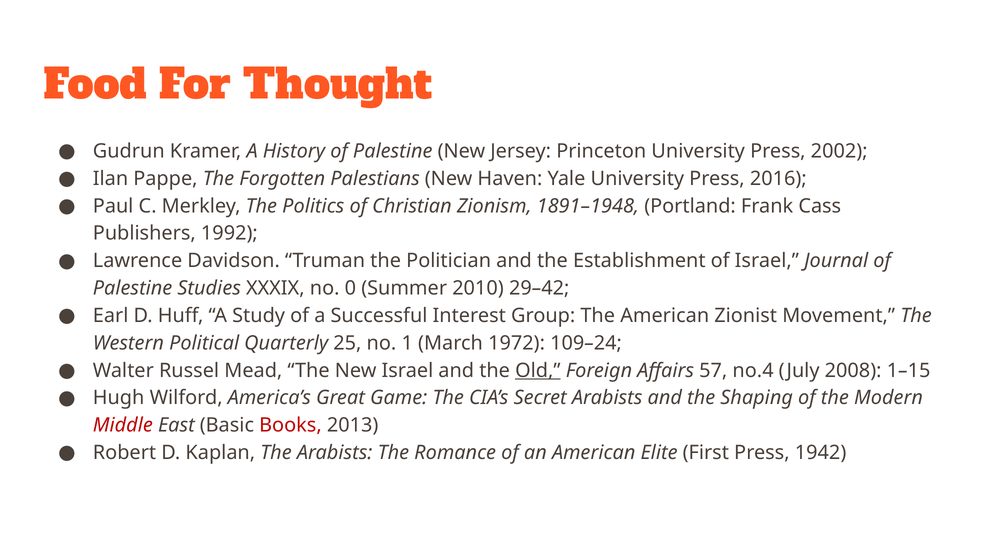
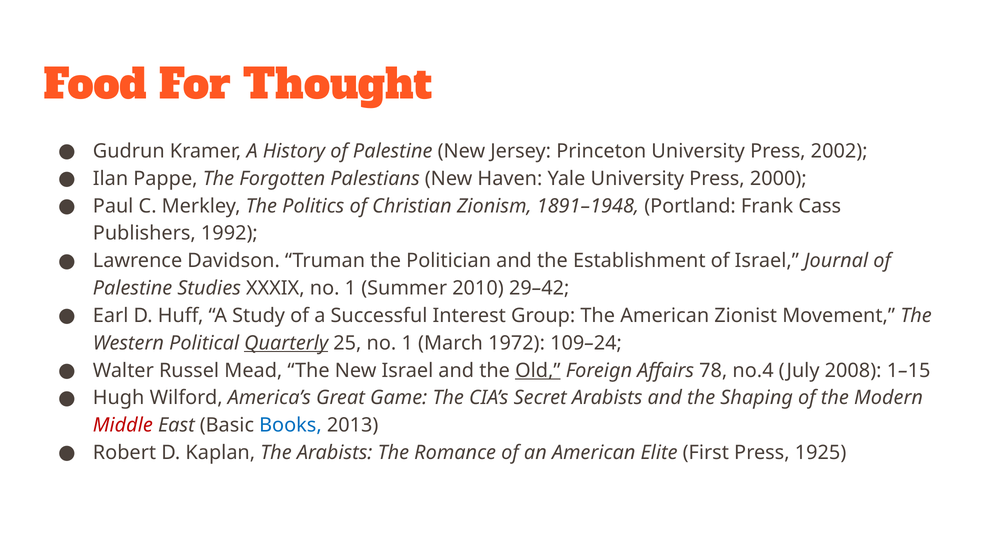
2016: 2016 -> 2000
XXXIX no 0: 0 -> 1
Quarterly underline: none -> present
57: 57 -> 78
Books colour: red -> blue
1942: 1942 -> 1925
